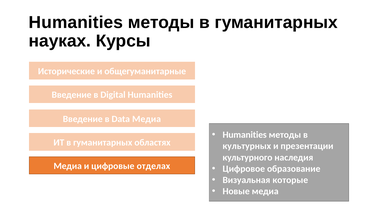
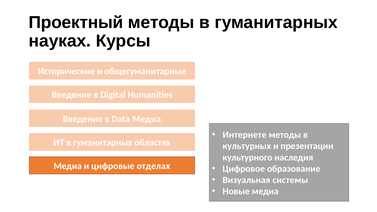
Humanities at (76, 22): Humanities -> Проектный
Humanities at (245, 135): Humanities -> Интернете
которые: которые -> системы
